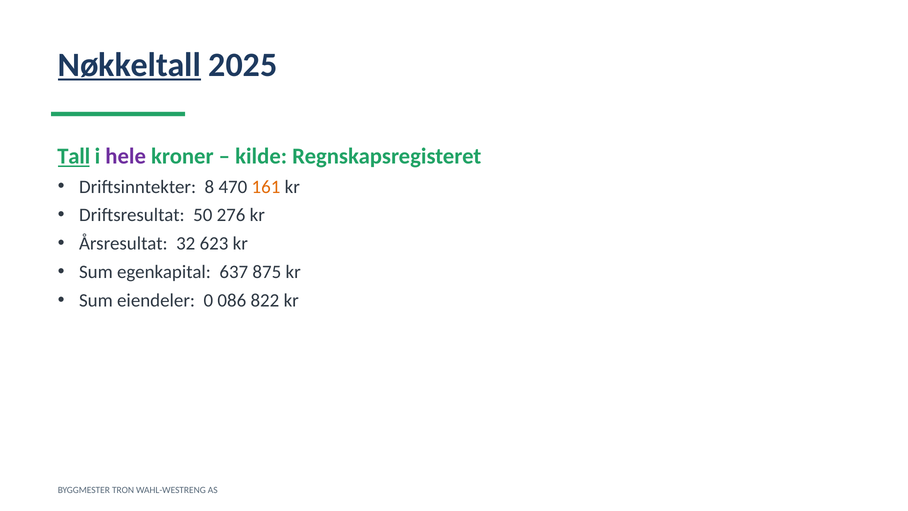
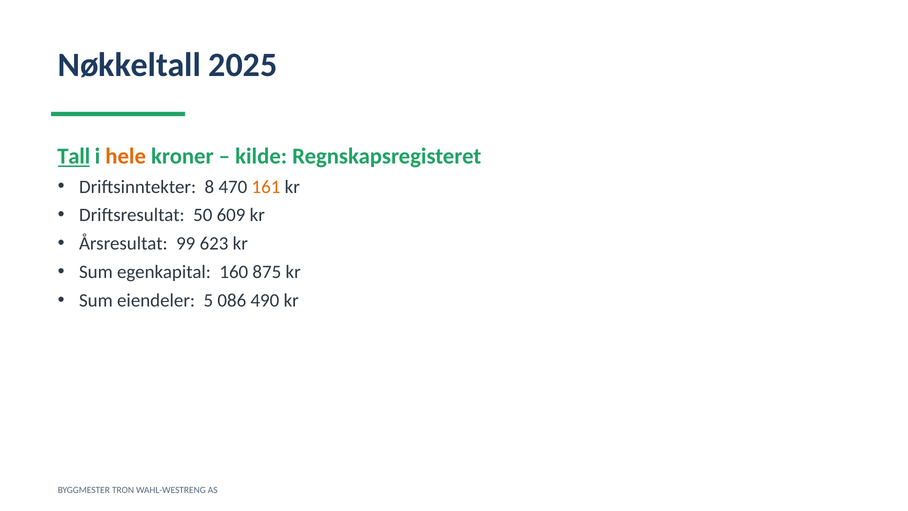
Nøkkeltall underline: present -> none
hele colour: purple -> orange
276: 276 -> 609
32: 32 -> 99
637: 637 -> 160
0: 0 -> 5
822: 822 -> 490
